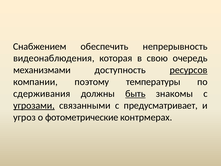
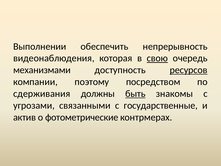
Снабжением: Снабжением -> Выполнении
свою underline: none -> present
температуры: температуры -> посредством
угрозами underline: present -> none
предусматривает: предусматривает -> государственные
угроз: угроз -> актив
